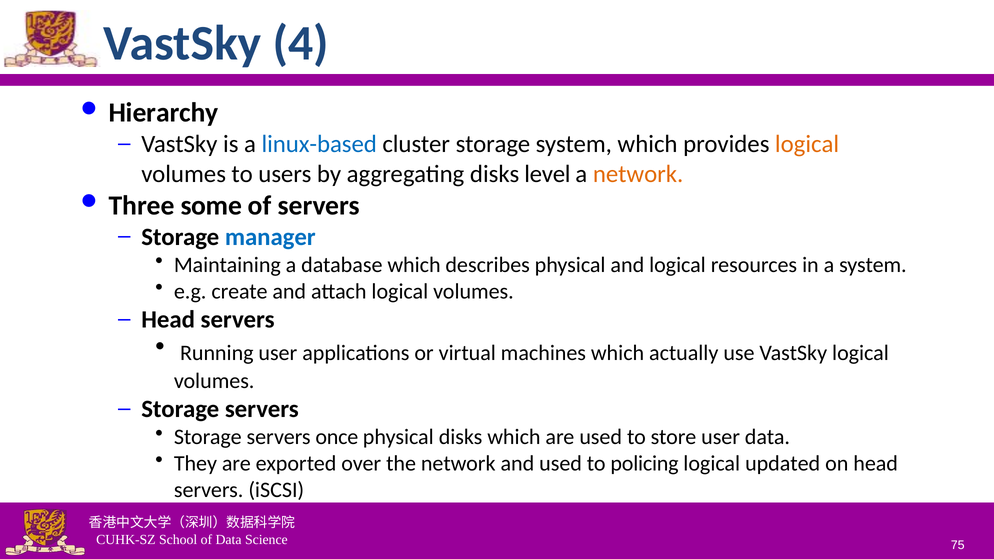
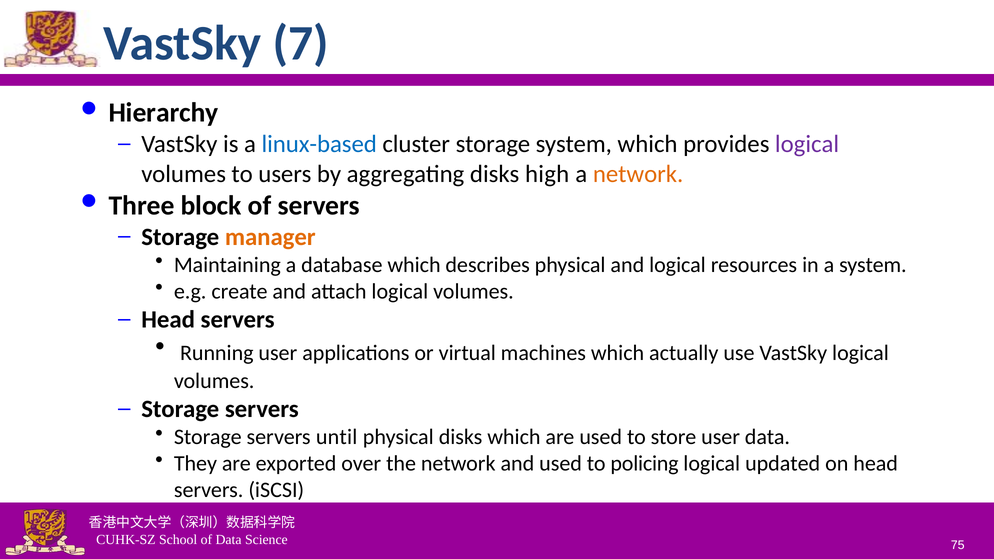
4: 4 -> 7
logical at (807, 144) colour: orange -> purple
level: level -> high
some: some -> block
manager colour: blue -> orange
once: once -> until
